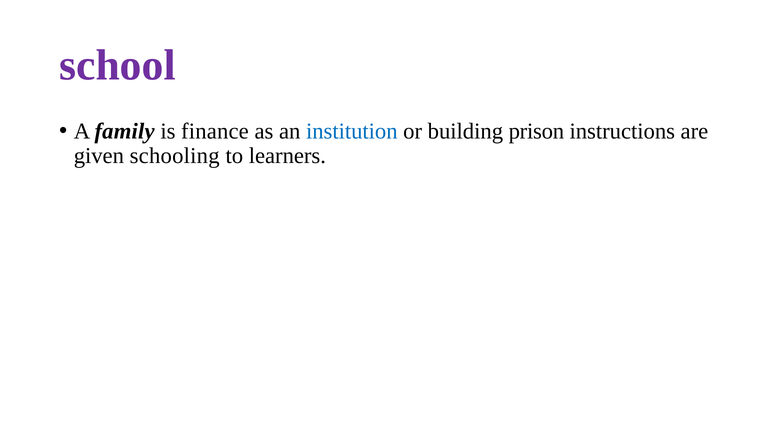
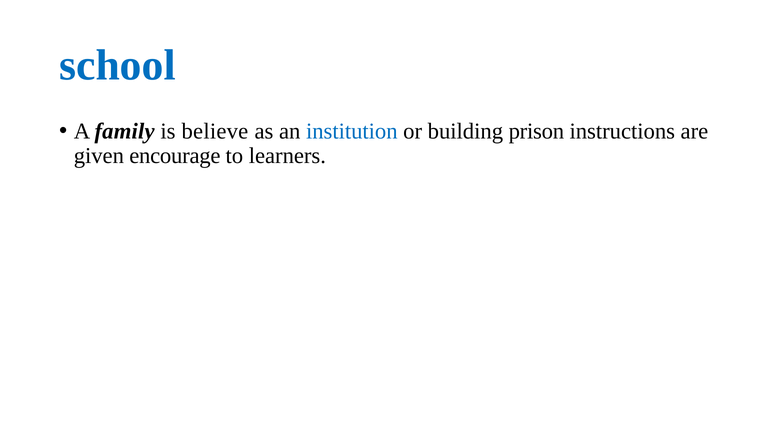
school colour: purple -> blue
finance: finance -> believe
schooling: schooling -> encourage
